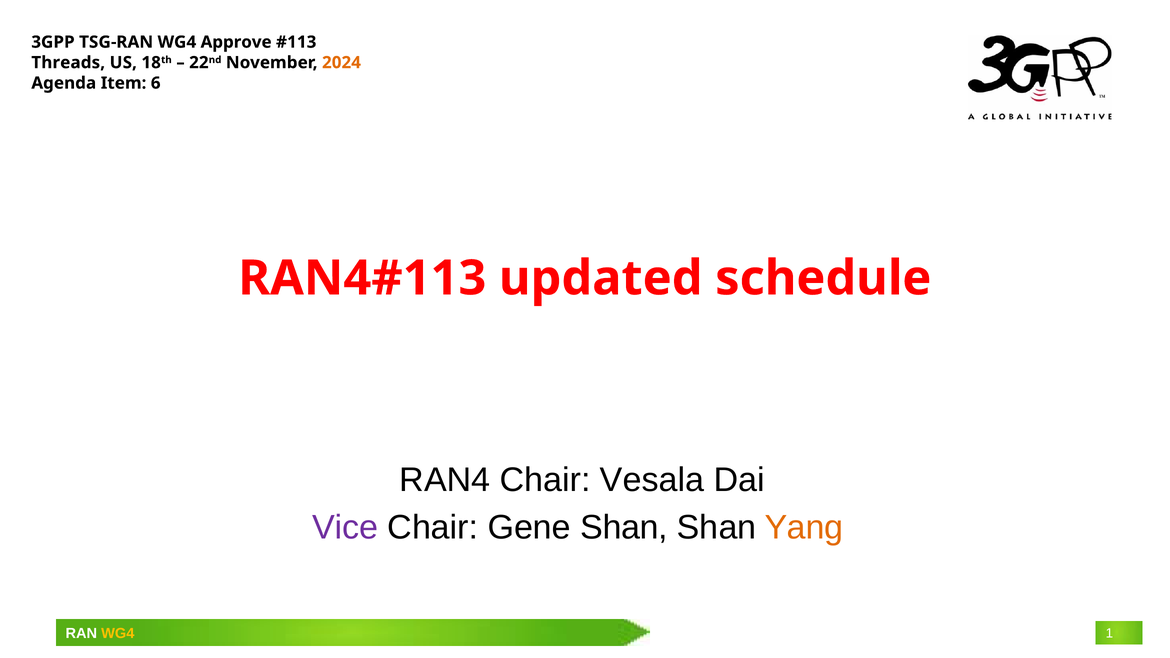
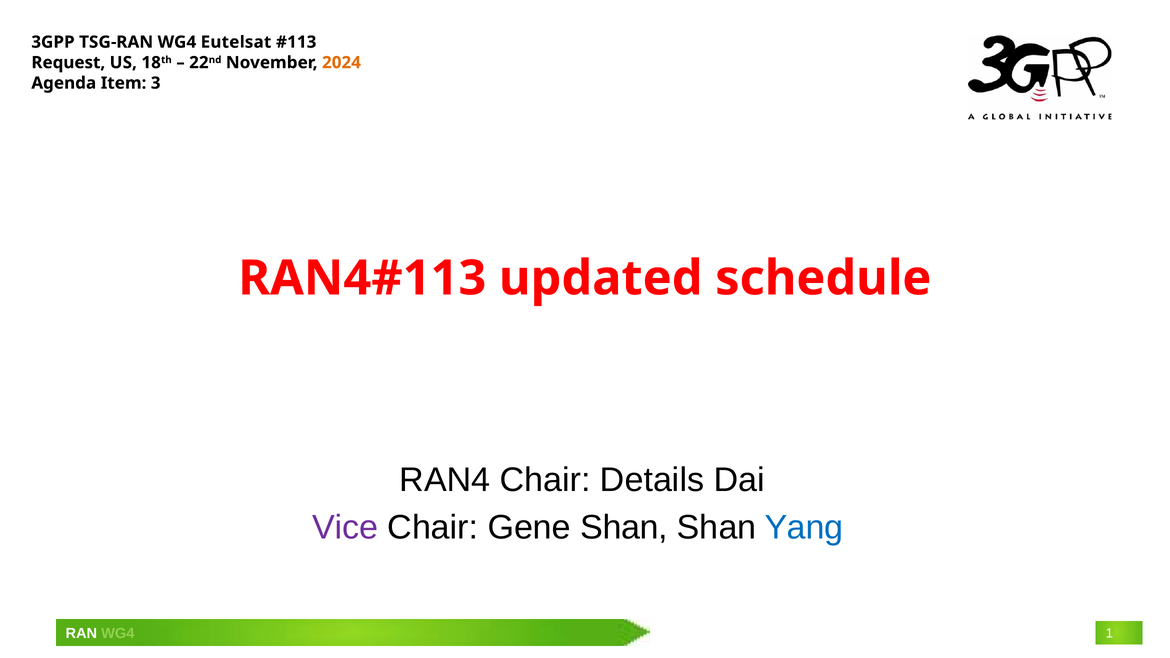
Approve: Approve -> Eutelsat
Threads: Threads -> Request
6: 6 -> 3
Vesala: Vesala -> Details
Yang colour: orange -> blue
WG4 at (118, 634) colour: yellow -> light green
